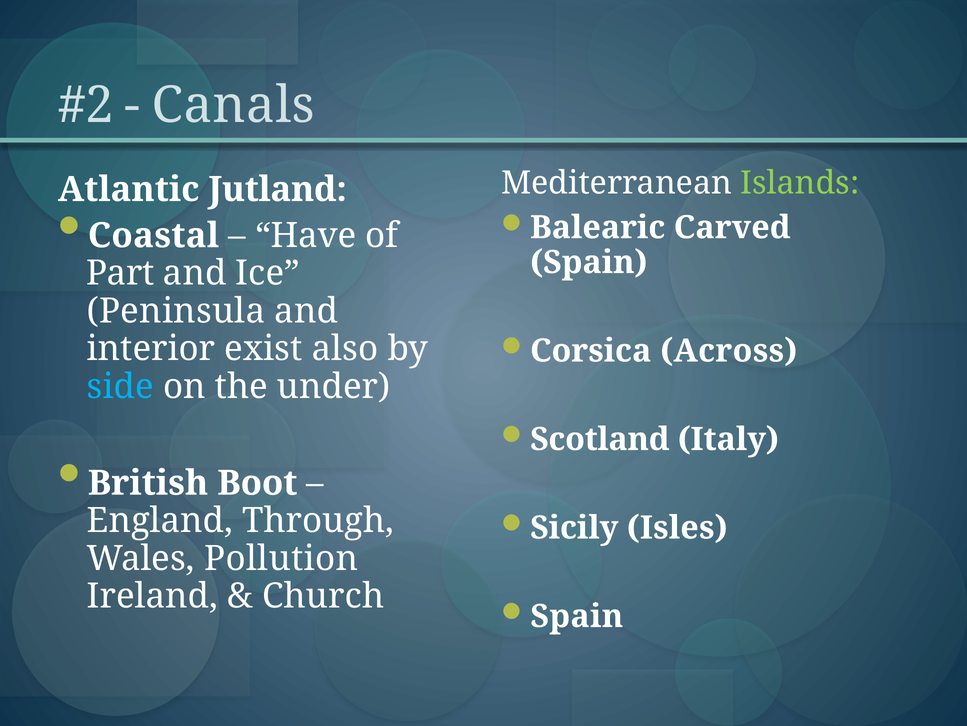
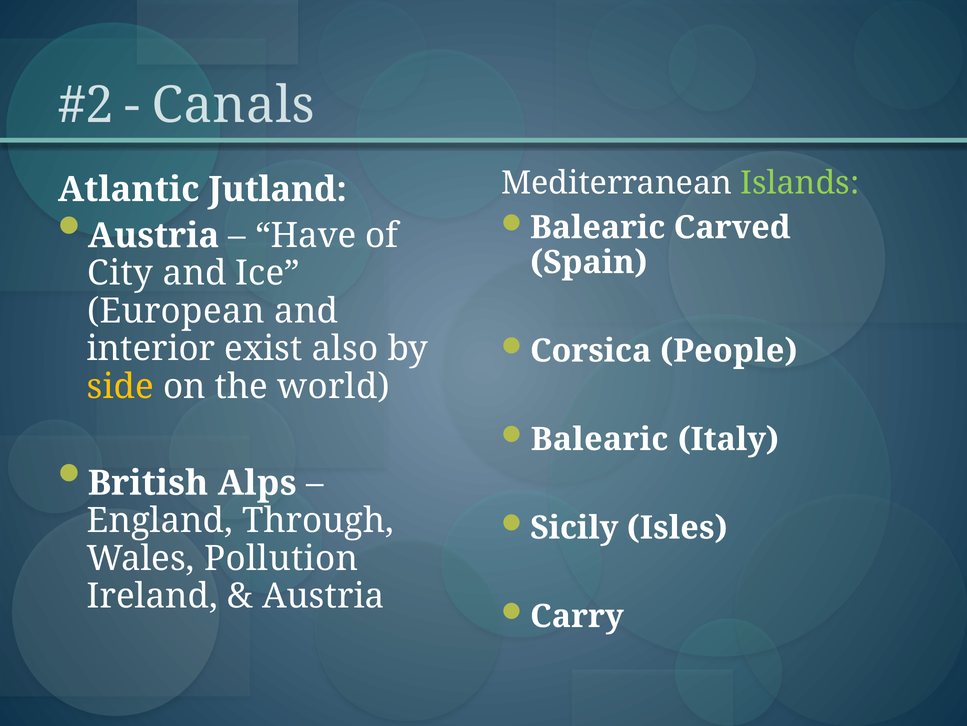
Coastal at (153, 235): Coastal -> Austria
Part: Part -> City
Peninsula: Peninsula -> European
Across: Across -> People
side colour: light blue -> yellow
under: under -> world
Scotland at (600, 439): Scotland -> Balearic
Boot: Boot -> Alps
Church at (323, 596): Church -> Austria
Spain at (577, 616): Spain -> Carry
